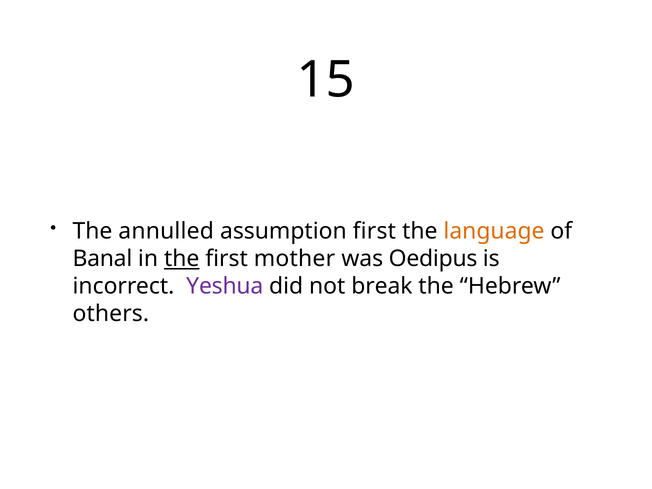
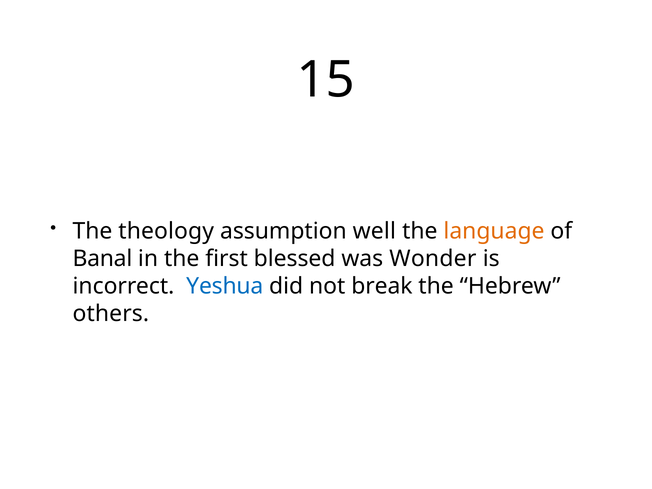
annulled: annulled -> theology
assumption first: first -> well
the at (182, 259) underline: present -> none
mother: mother -> blessed
Oedipus: Oedipus -> Wonder
Yeshua colour: purple -> blue
